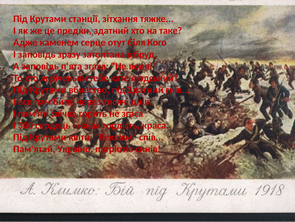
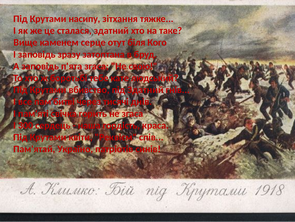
станції: станції -> насипу
предки: предки -> сталася
Адже: Адже -> Вище
воля: воля -> свою
річеньки: річеньки -> боротьбі
